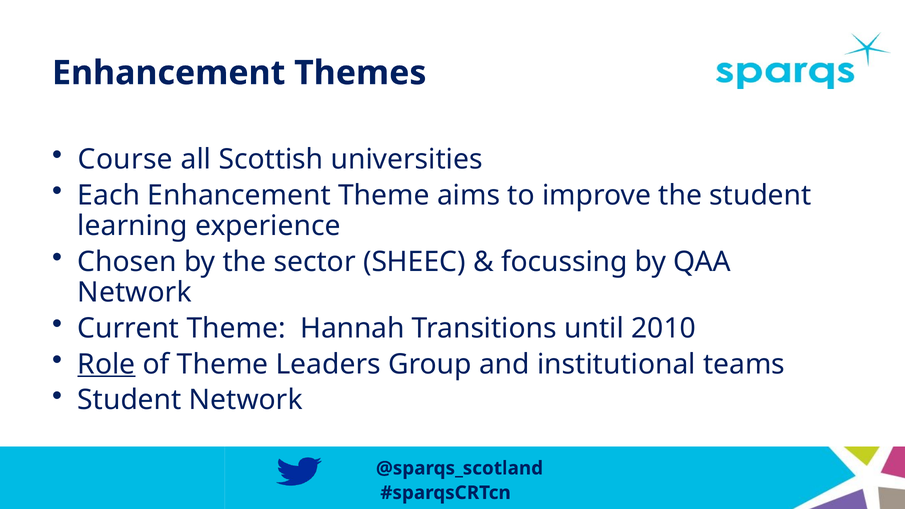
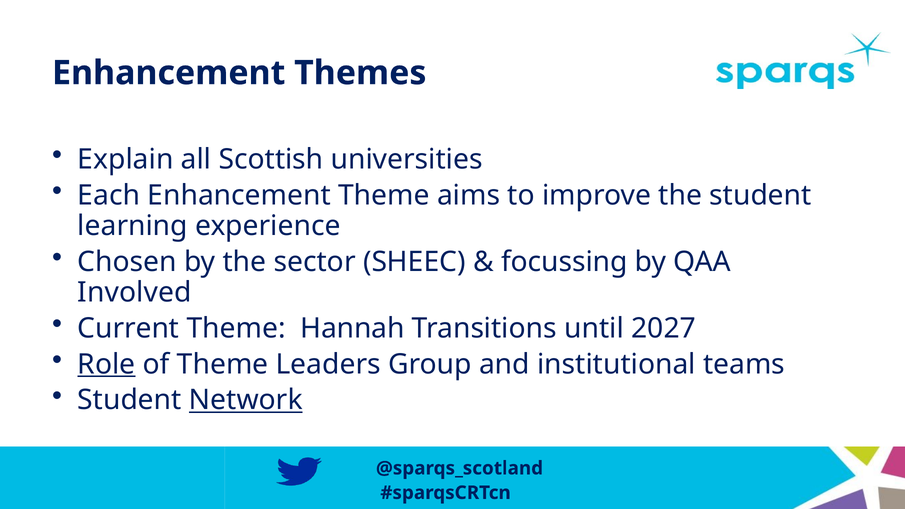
Course: Course -> Explain
Network at (135, 292): Network -> Involved
2010: 2010 -> 2027
Network at (246, 400) underline: none -> present
